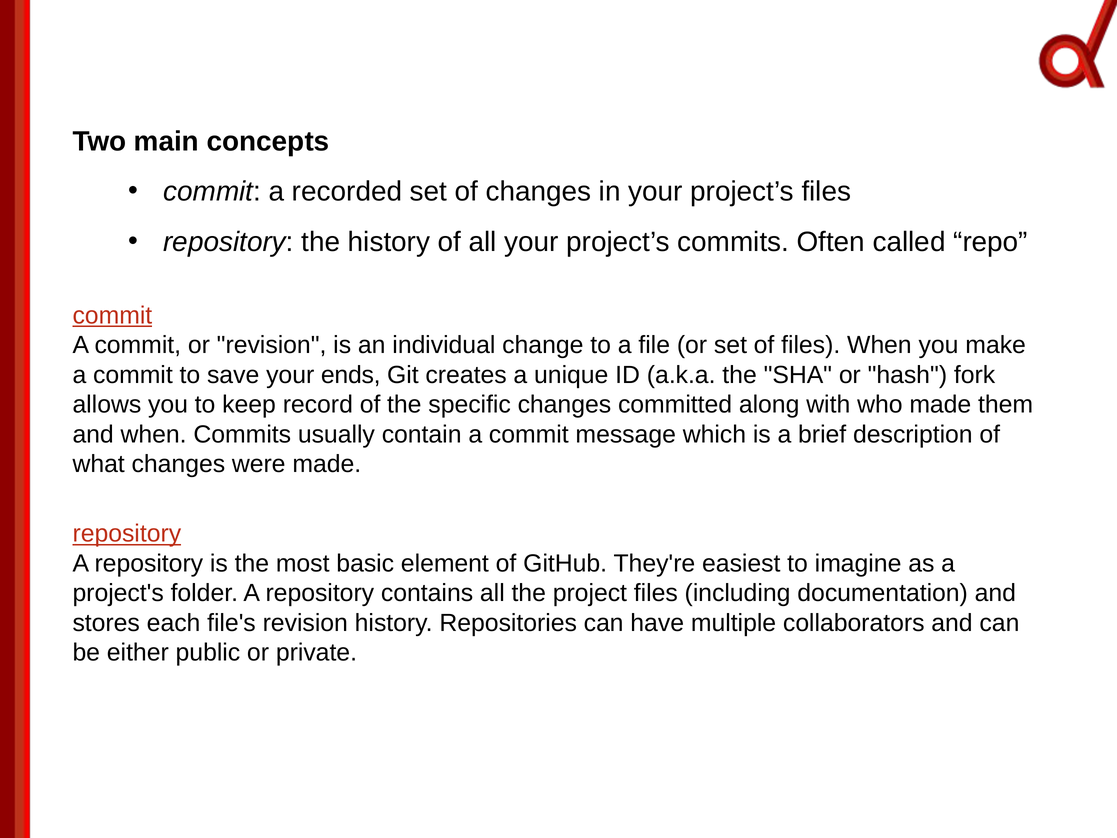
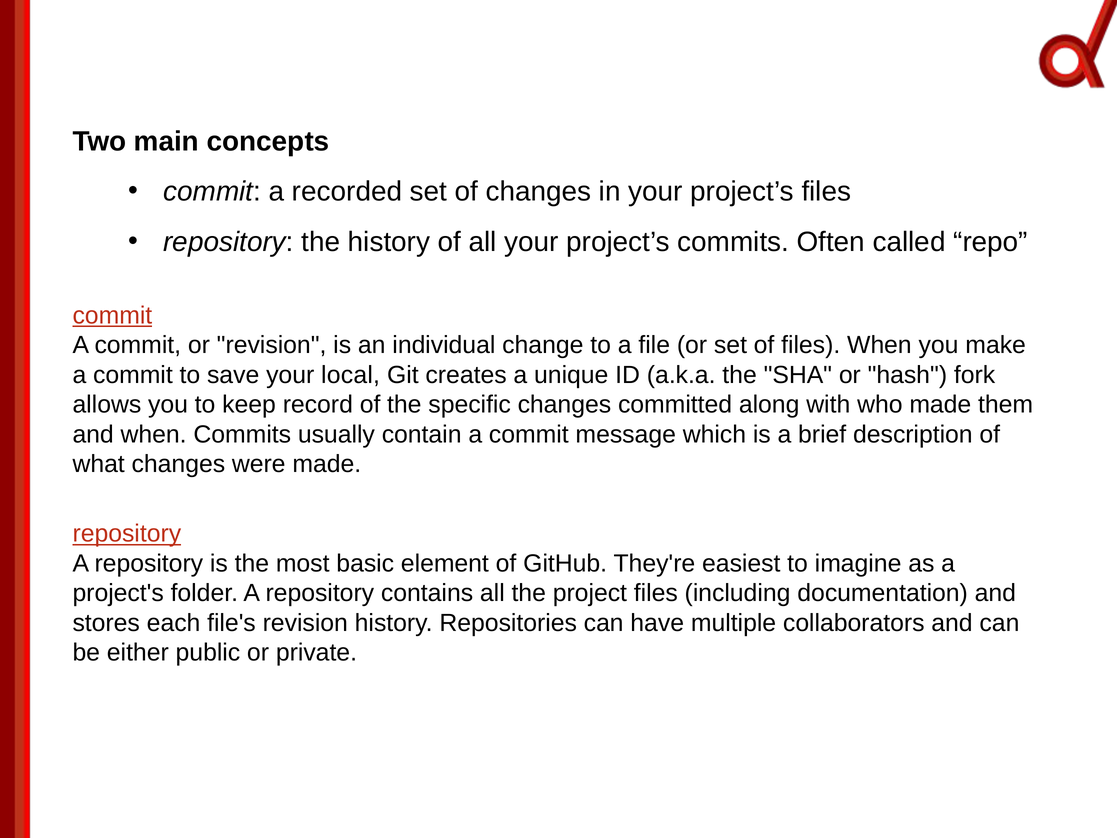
ends: ends -> local
